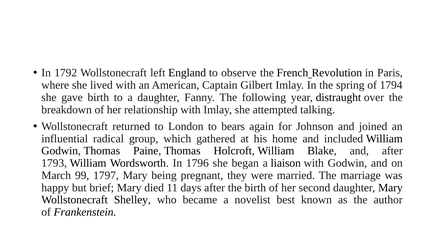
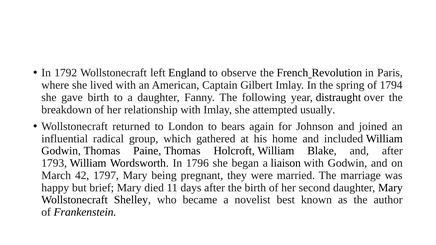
talking: talking -> usually
99: 99 -> 42
